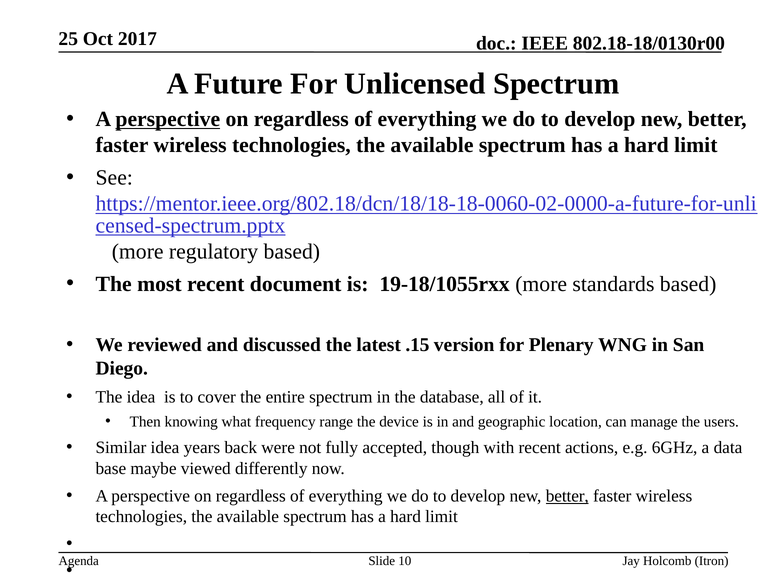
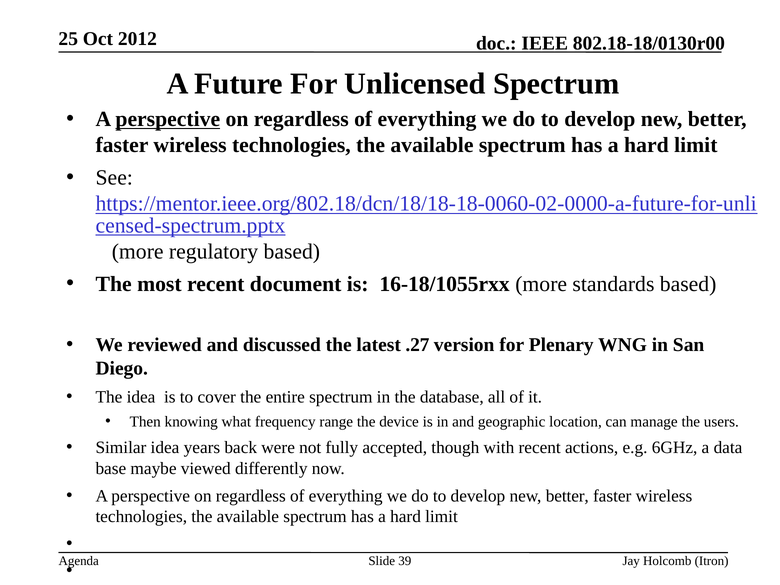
2017: 2017 -> 2012
19-18/1055rxx: 19-18/1055rxx -> 16-18/1055rxx
.15: .15 -> .27
better at (567, 496) underline: present -> none
10: 10 -> 39
